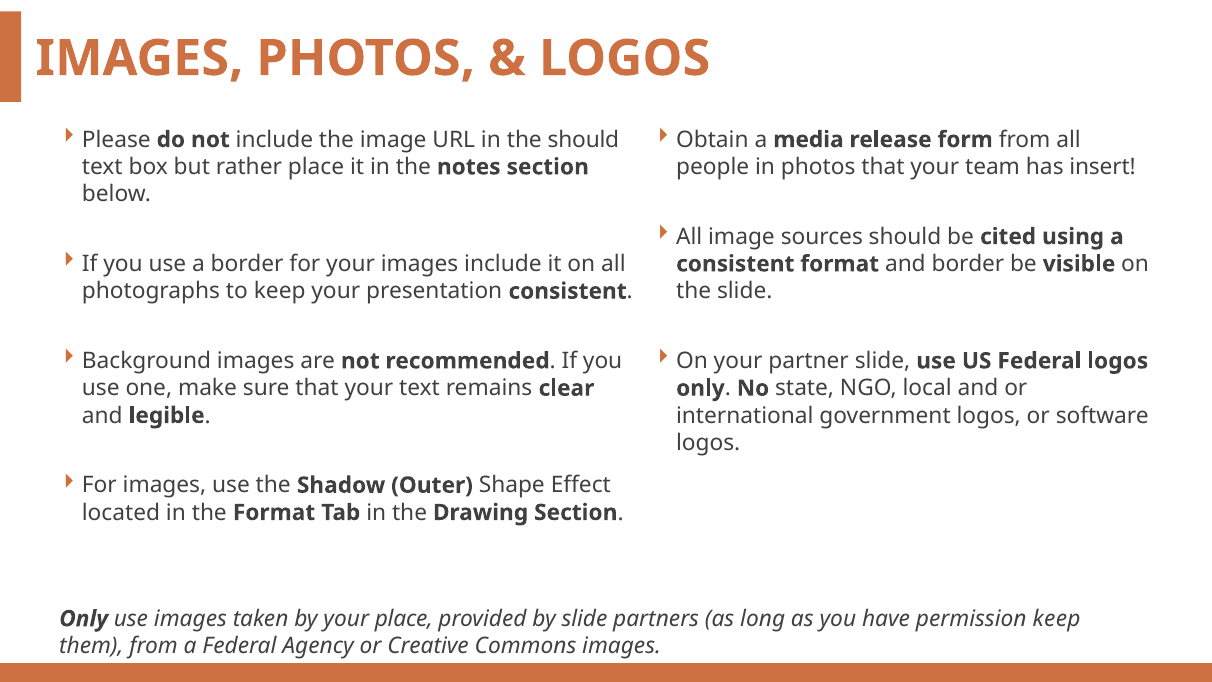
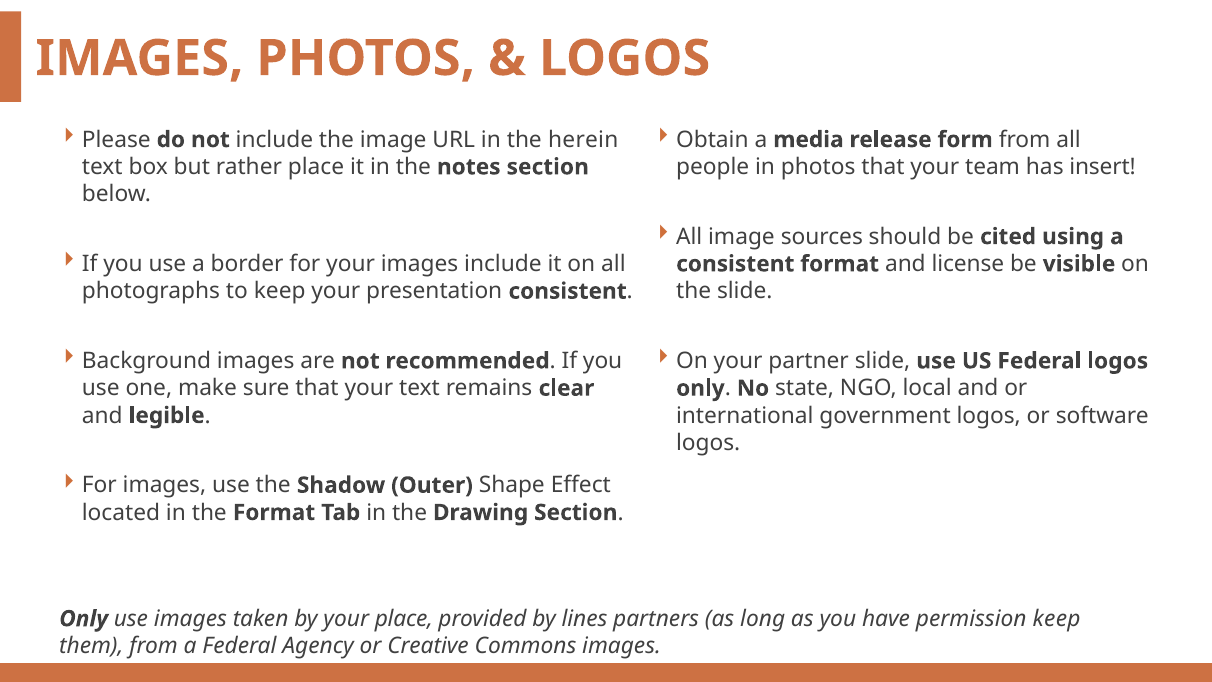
the should: should -> herein
and border: border -> license
by slide: slide -> lines
